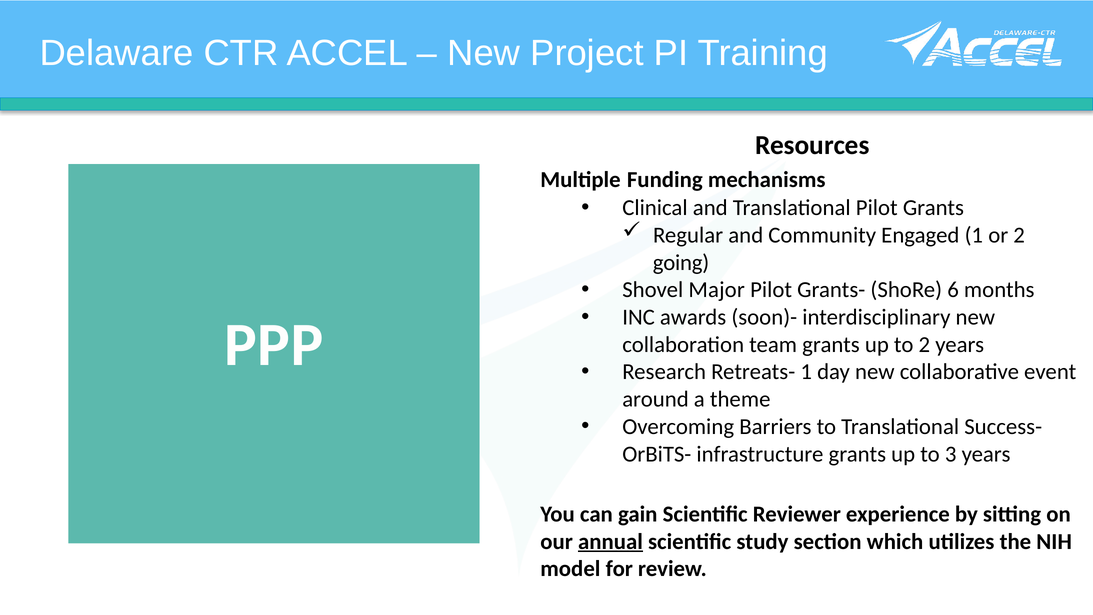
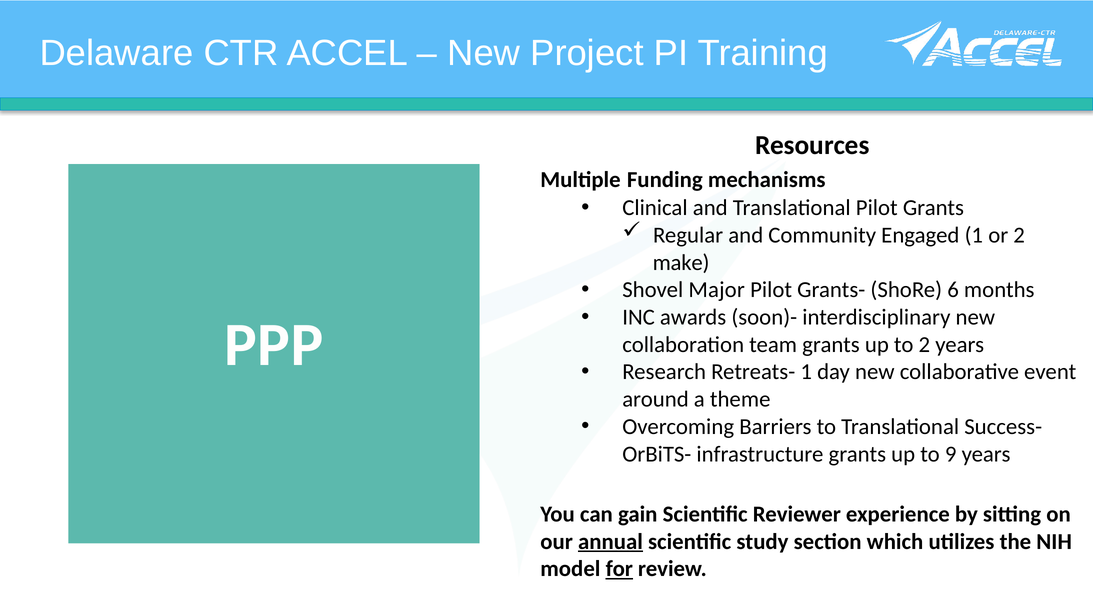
going: going -> make
3: 3 -> 9
for underline: none -> present
